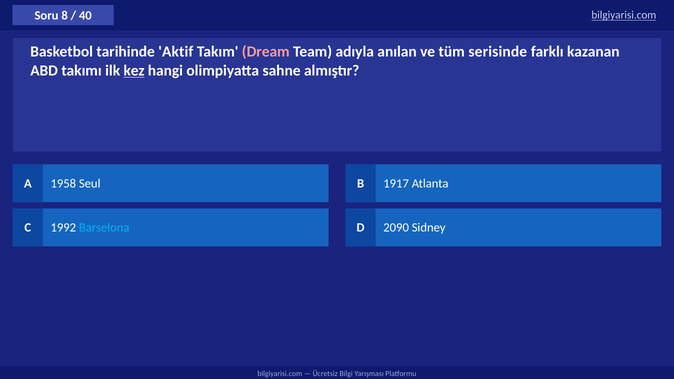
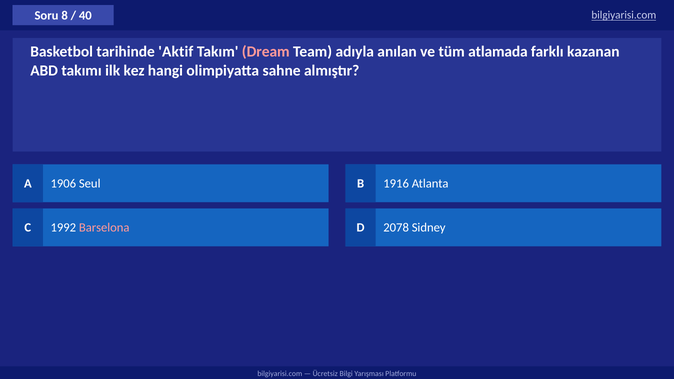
serisinde: serisinde -> atlamada
kez underline: present -> none
1958: 1958 -> 1906
1917: 1917 -> 1916
Barselona colour: light blue -> pink
2090: 2090 -> 2078
